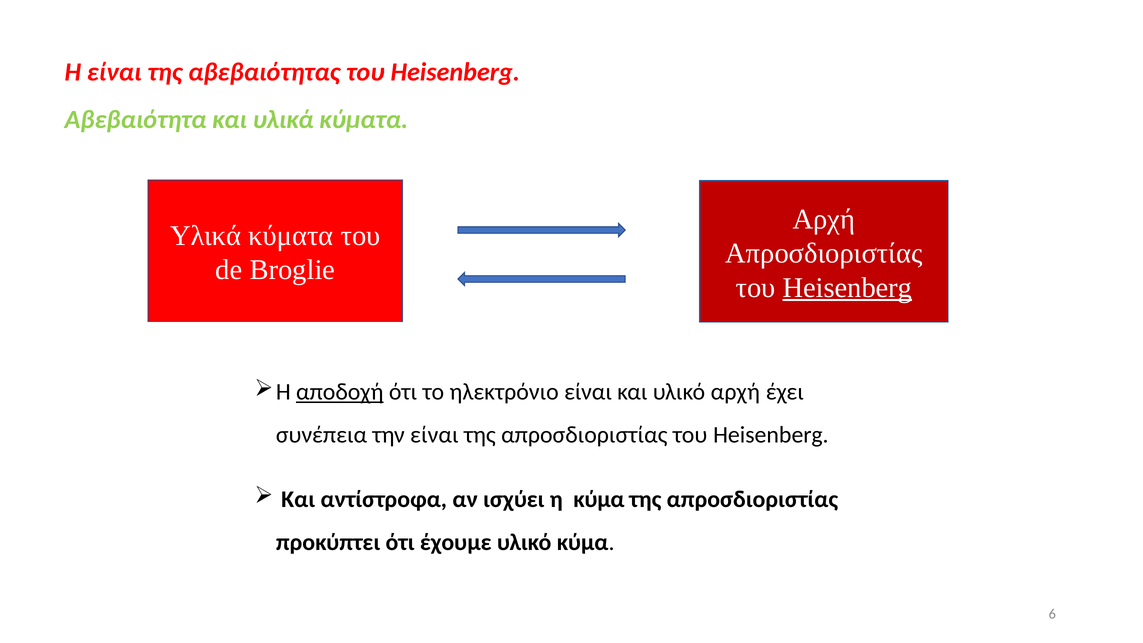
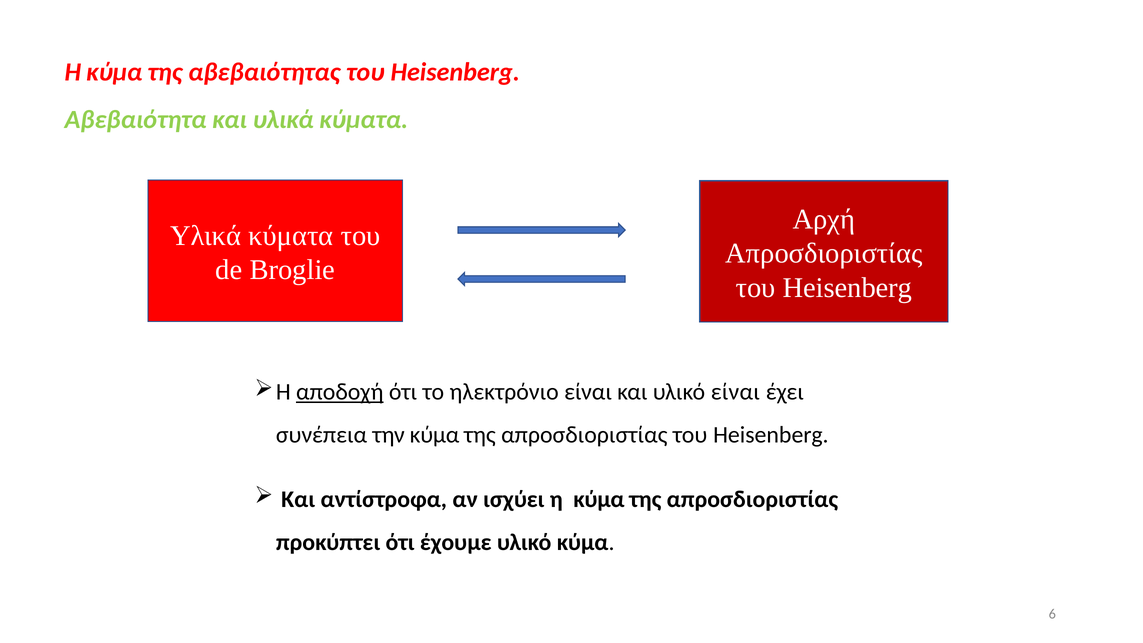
είναι at (114, 72): είναι -> κύμα
Heisenberg at (847, 288) underline: present -> none
υλικό αρχή: αρχή -> είναι
την είναι: είναι -> κύμα
